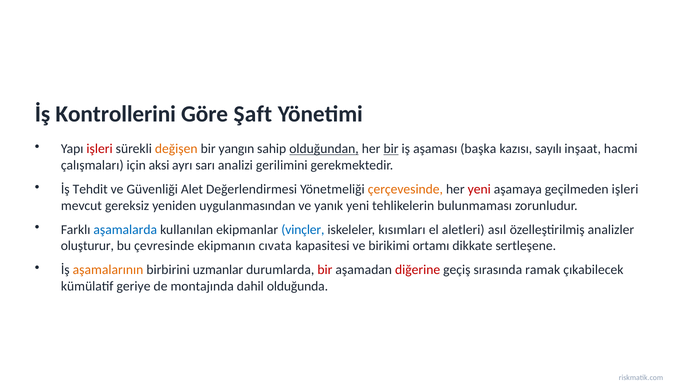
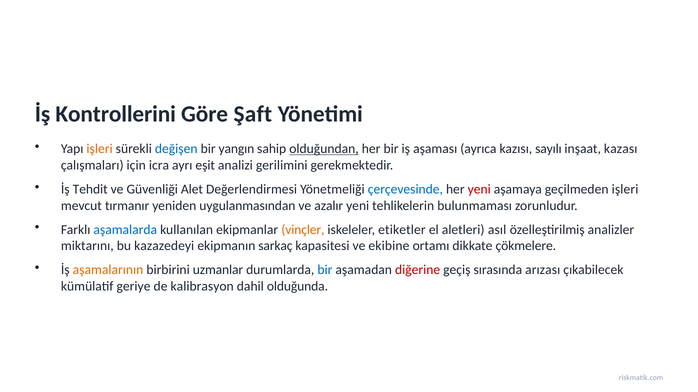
işleri at (100, 149) colour: red -> orange
değişen colour: orange -> blue
bir at (391, 149) underline: present -> none
başka: başka -> ayrıca
hacmi: hacmi -> kazası
aksi: aksi -> icra
sarı: sarı -> eşit
çerçevesinde colour: orange -> blue
gereksiz: gereksiz -> tırmanır
yanık: yanık -> azalır
vinçler colour: blue -> orange
kısımları: kısımları -> etiketler
oluşturur: oluşturur -> miktarını
çevresinde: çevresinde -> kazazedeyi
cıvata: cıvata -> sarkaç
birikimi: birikimi -> ekibine
sertleşene: sertleşene -> çökmelere
bir at (325, 270) colour: red -> blue
ramak: ramak -> arızası
montajında: montajında -> kalibrasyon
